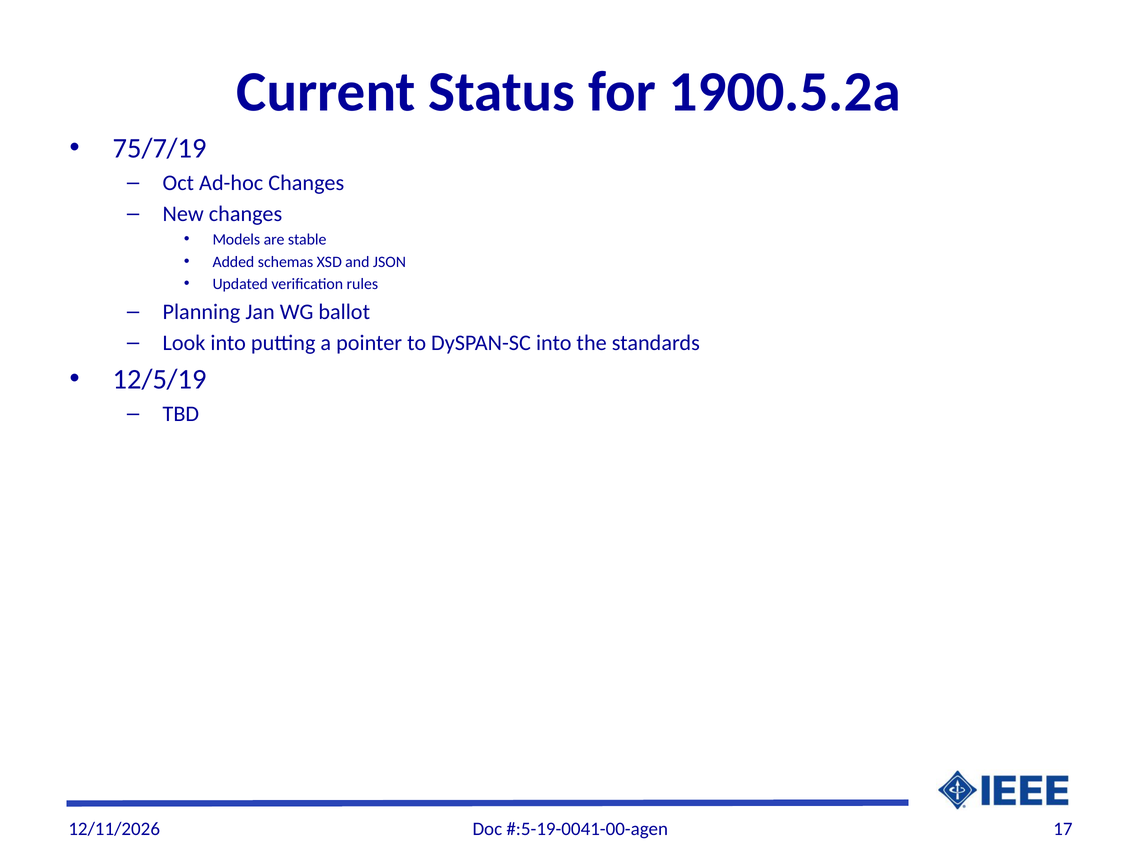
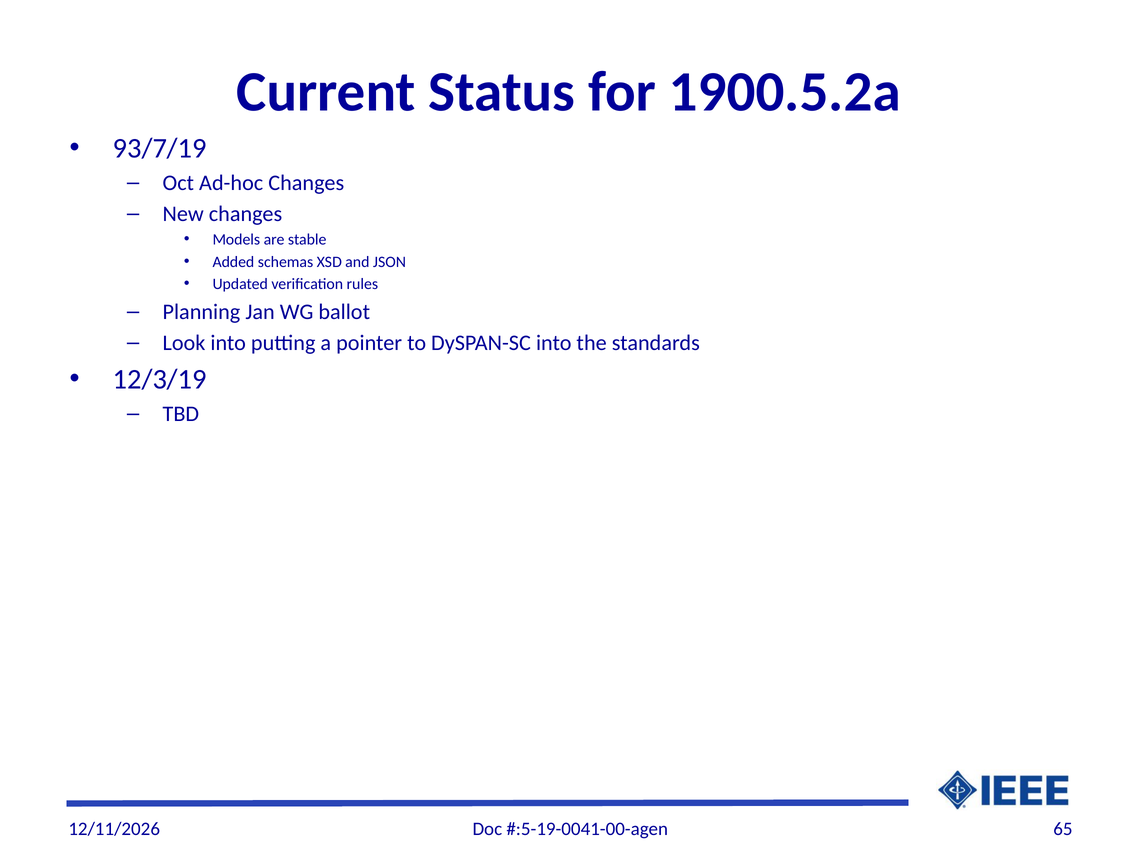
75/7/19: 75/7/19 -> 93/7/19
12/5/19: 12/5/19 -> 12/3/19
17: 17 -> 65
